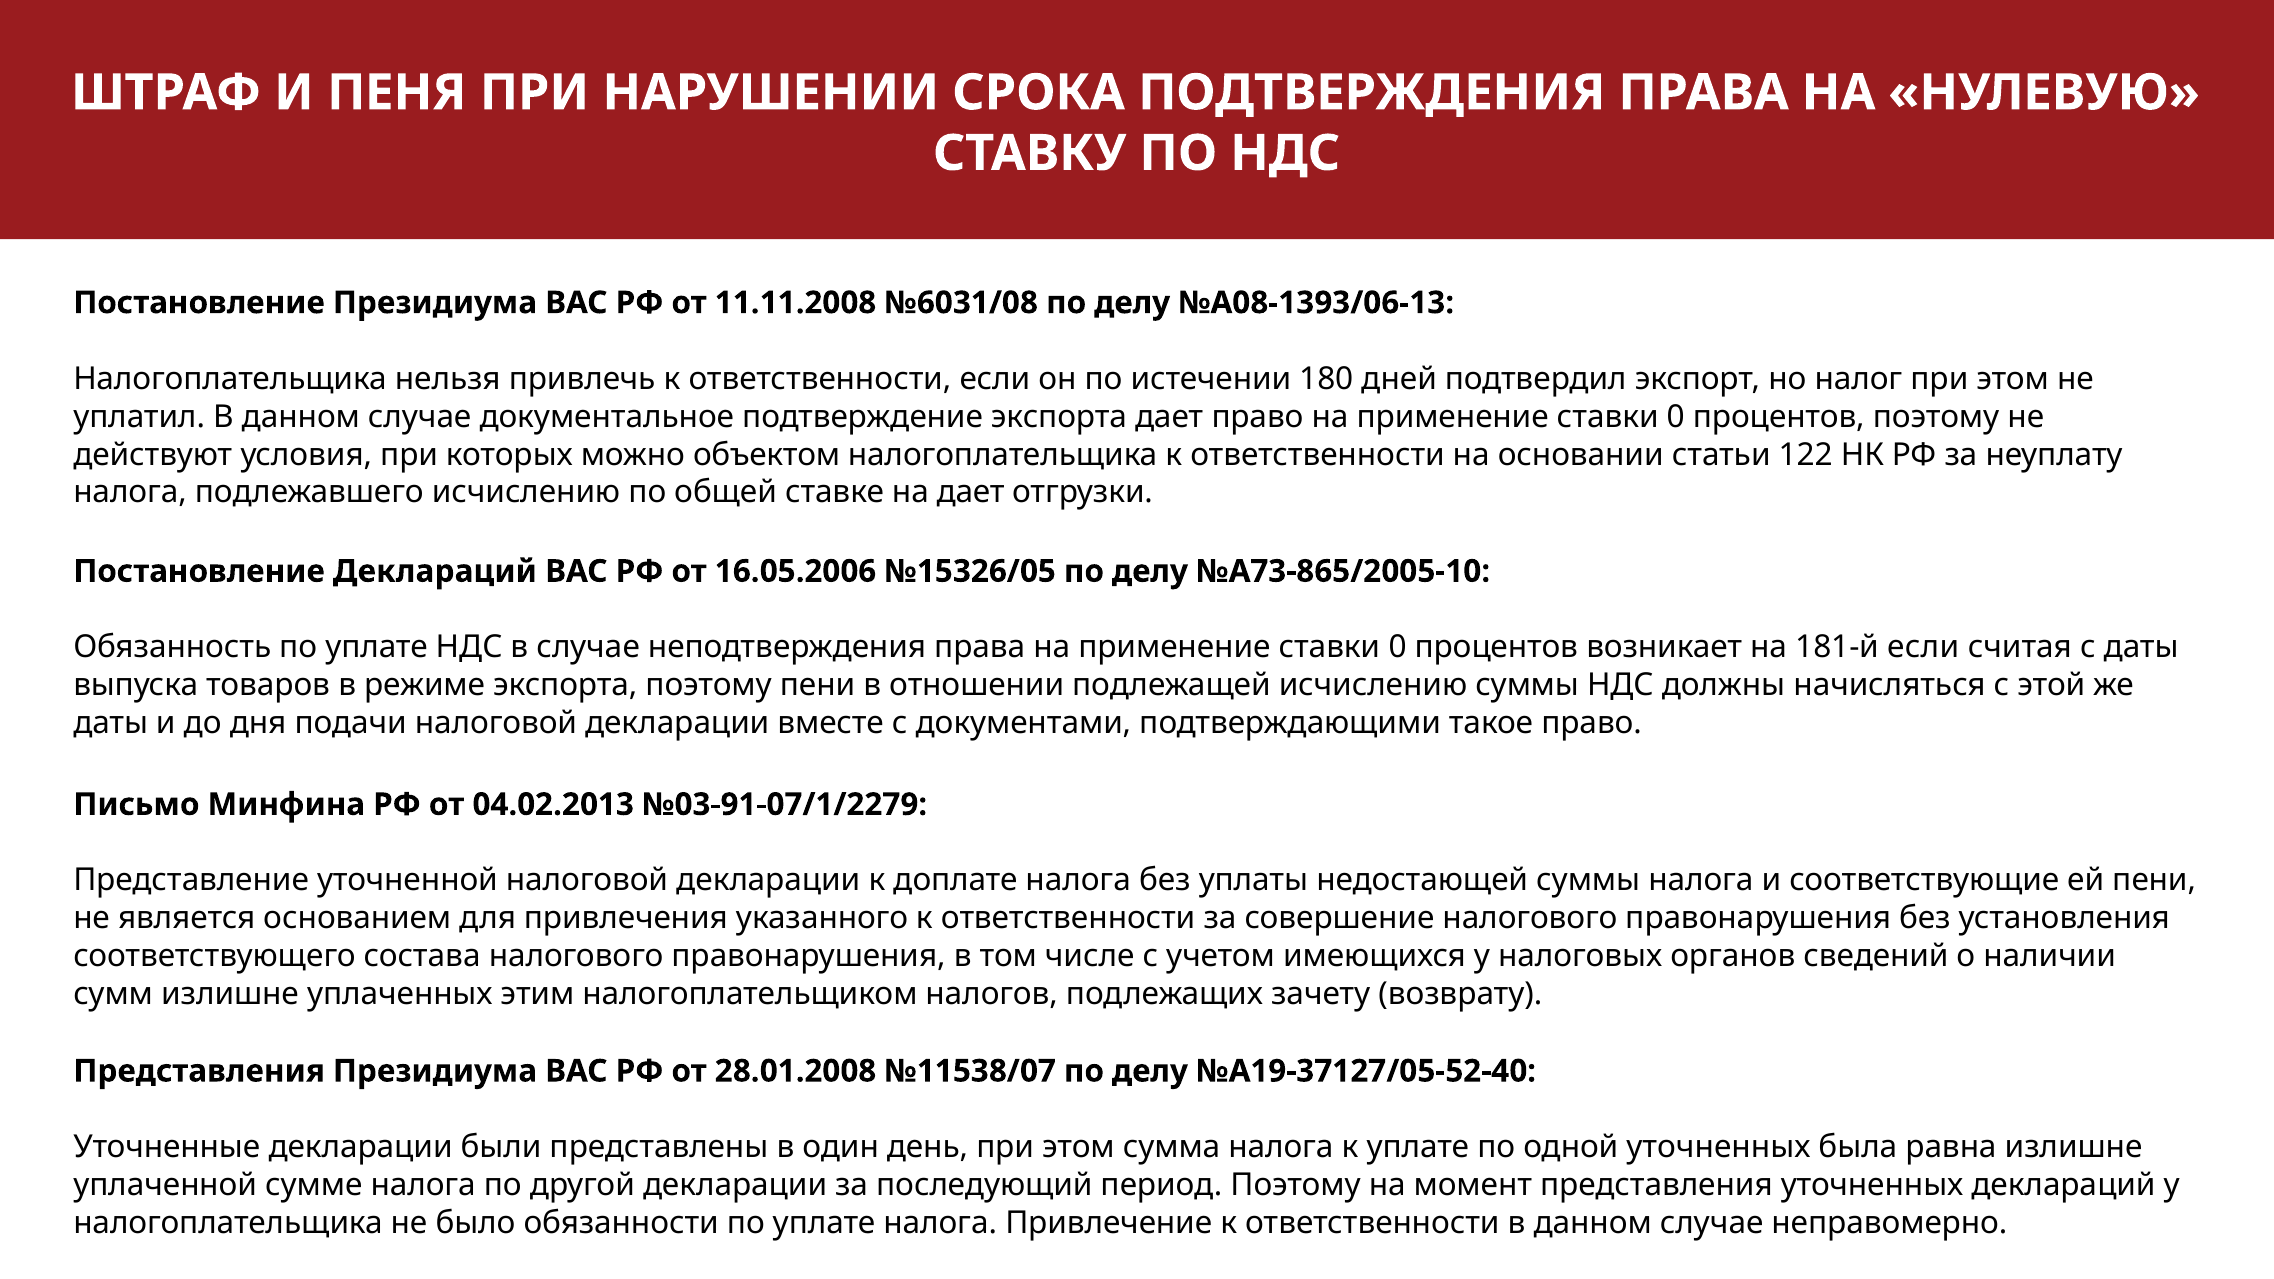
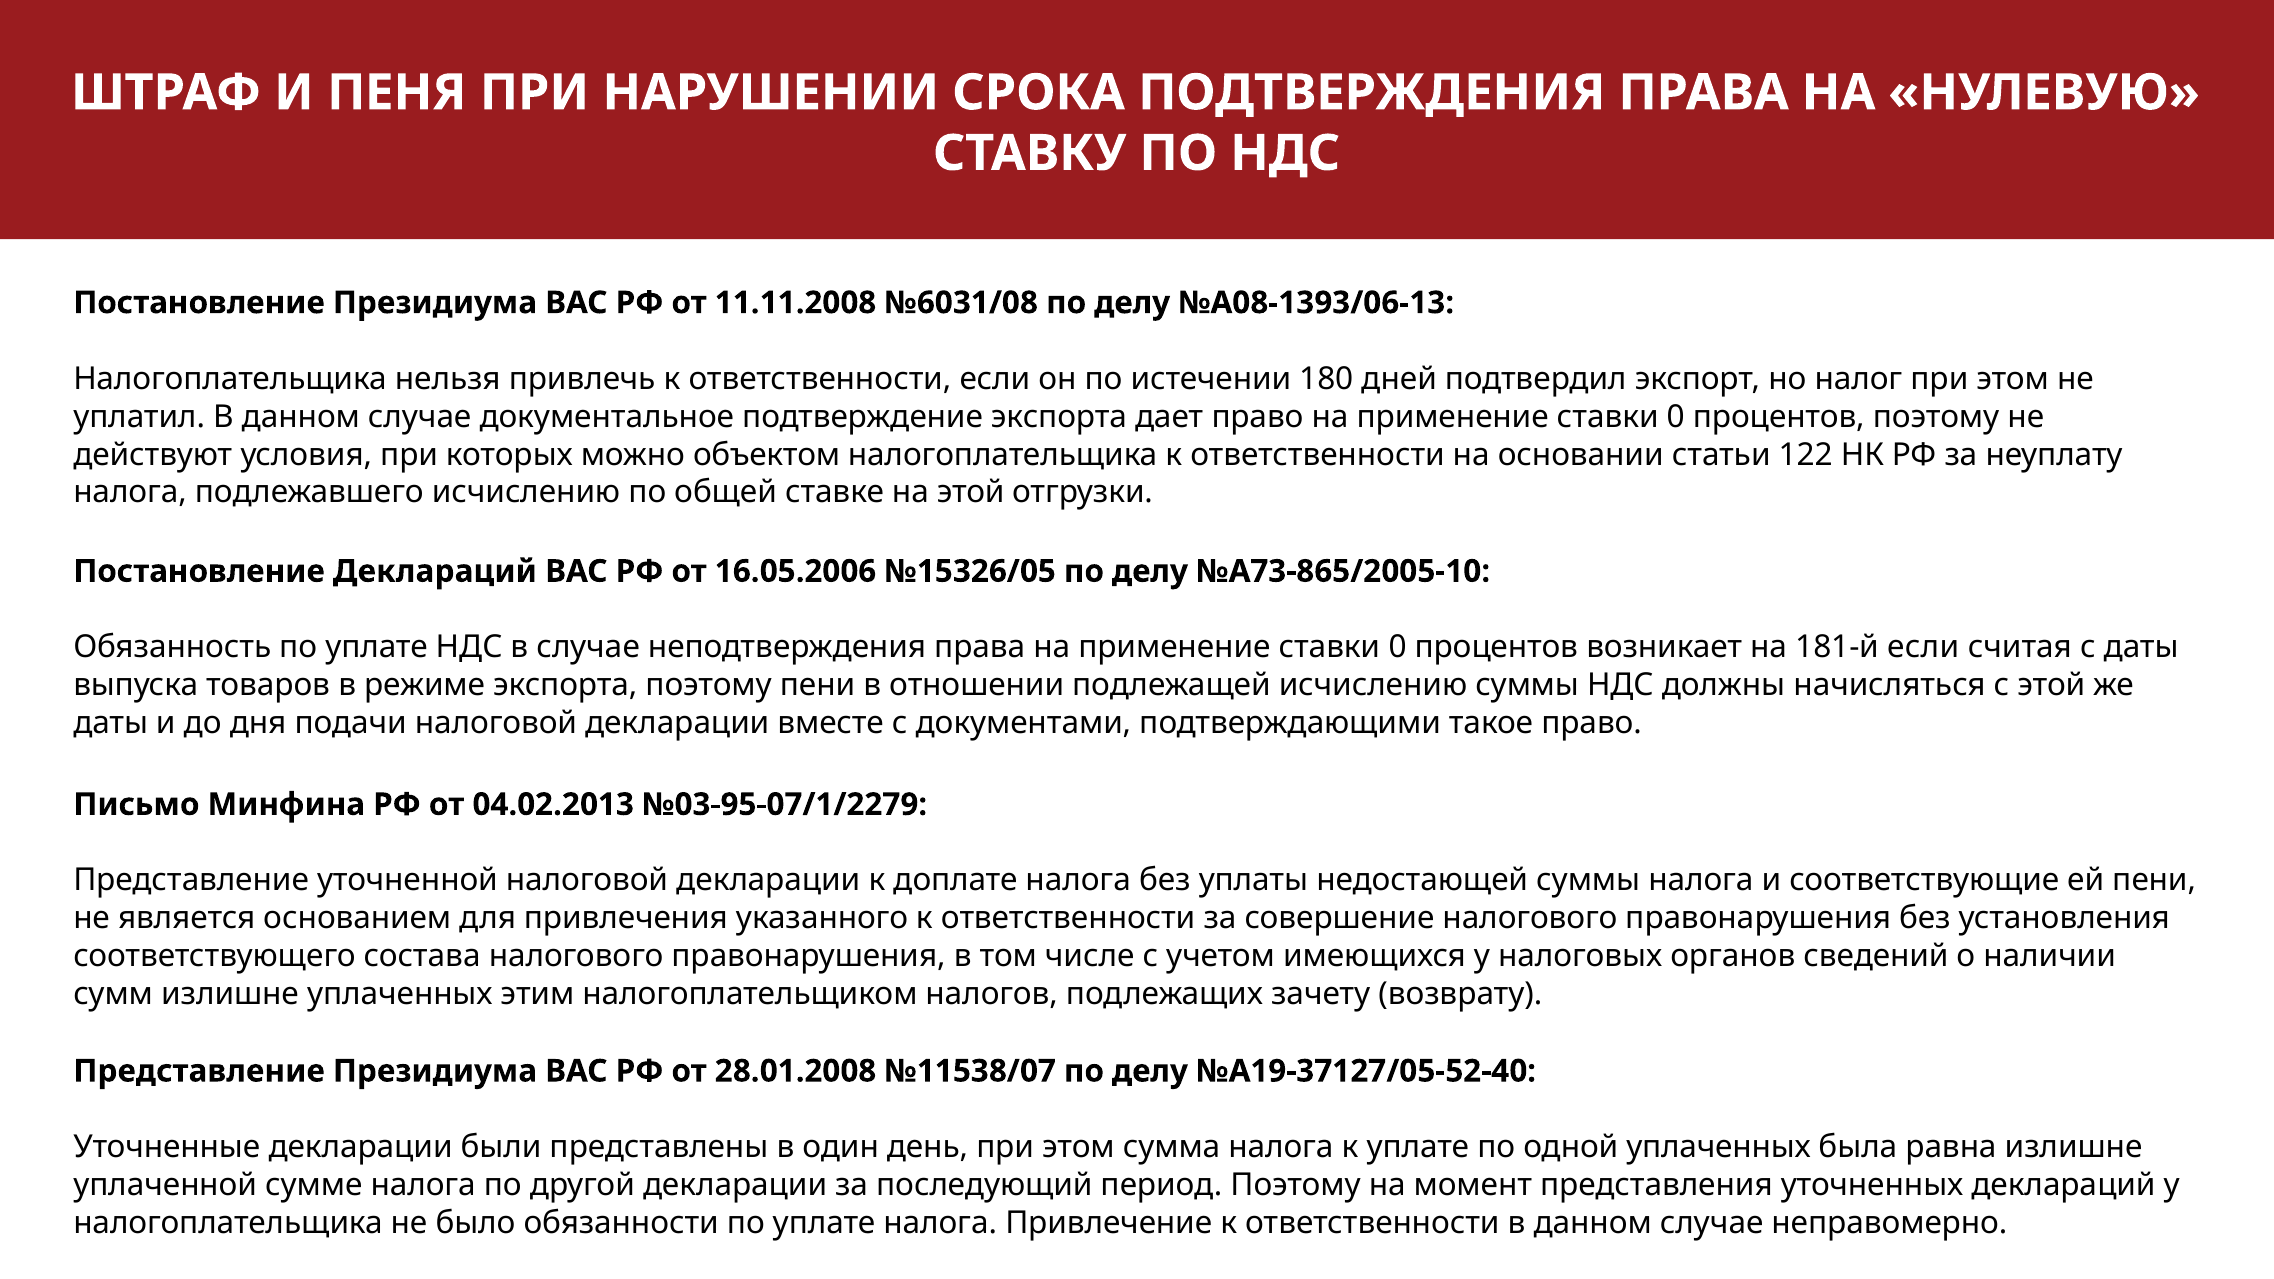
на дает: дает -> этой
№03-91-07/1/2279: №03-91-07/1/2279 -> №03-95-07/1/2279
Представления at (199, 1071): Представления -> Представление
одной уточненных: уточненных -> уплаченных
